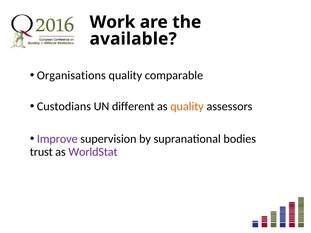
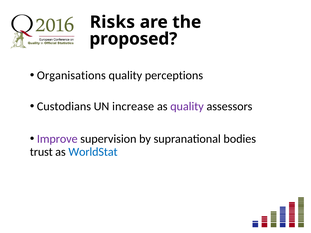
Work: Work -> Risks
available: available -> proposed
comparable: comparable -> perceptions
different: different -> increase
quality at (187, 106) colour: orange -> purple
WorldStat colour: purple -> blue
